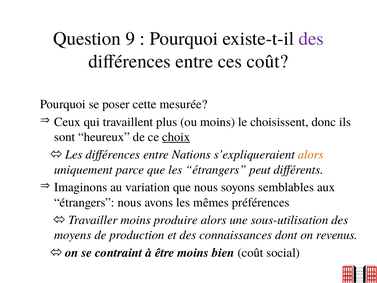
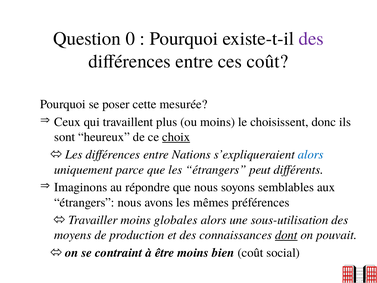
9: 9 -> 0
alors at (311, 154) colour: orange -> blue
variation: variation -> répondre
produire: produire -> globales
dont underline: none -> present
revenus: revenus -> pouvait
